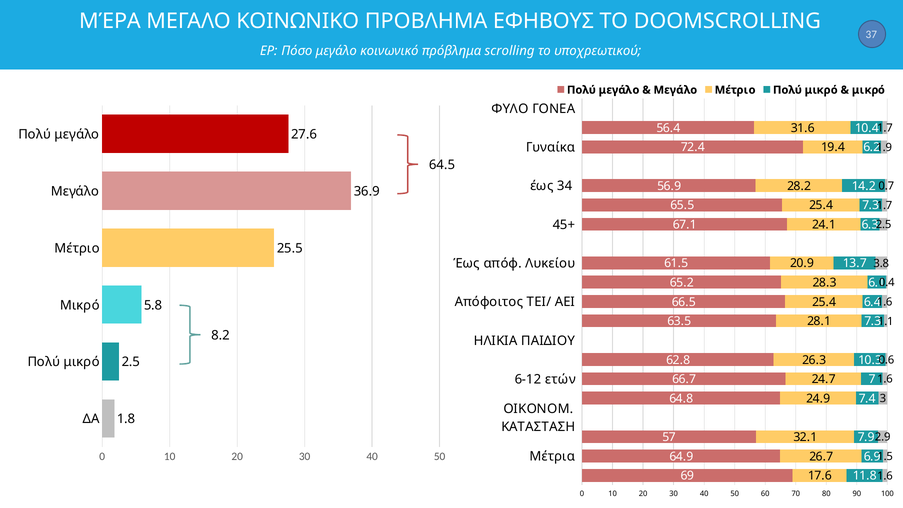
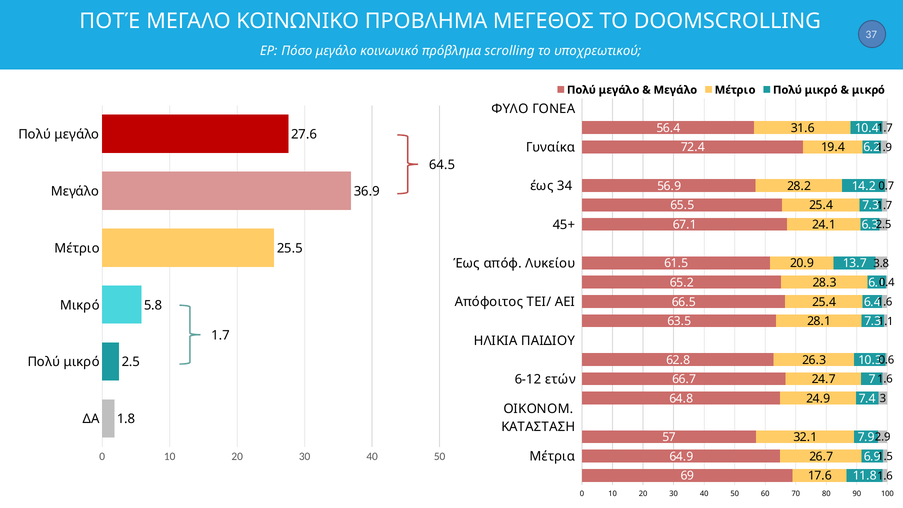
ΜΈΡΑ: ΜΈΡΑ -> ΠΟΤΈ
ΕΦΗΒΟΥΣ: ΕΦΗΒΟΥΣ -> ΜΕΓΕΘΟΣ
8.2 at (220, 335): 8.2 -> 1.7
